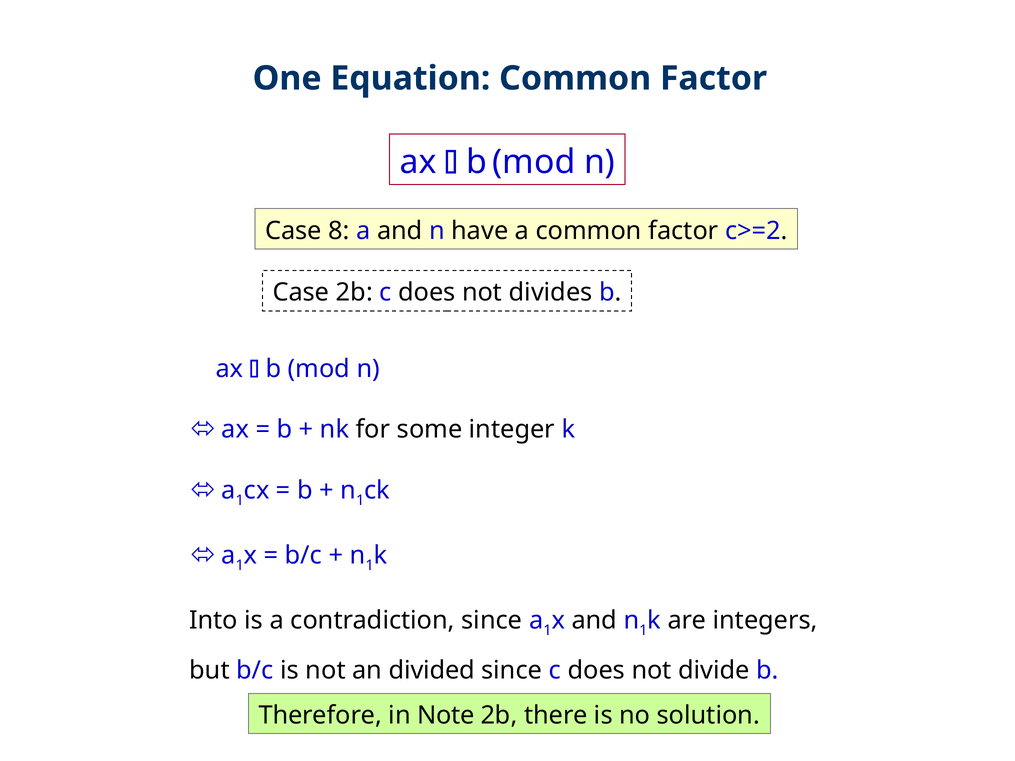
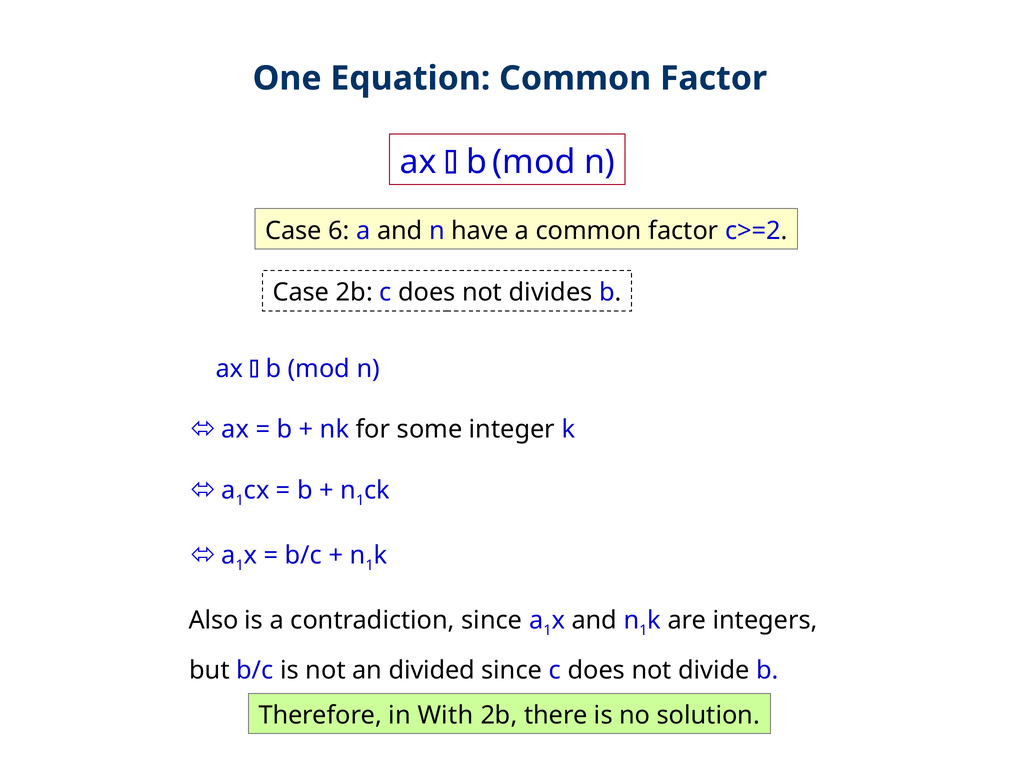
8: 8 -> 6
Into: Into -> Also
Note: Note -> With
